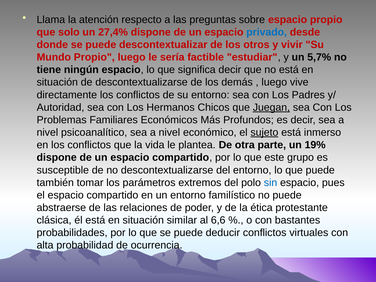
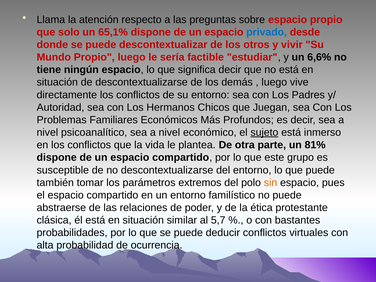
27,4%: 27,4% -> 65,1%
5,7%: 5,7% -> 6,6%
Juegan underline: present -> none
19%: 19% -> 81%
sin colour: blue -> orange
6,6: 6,6 -> 5,7
